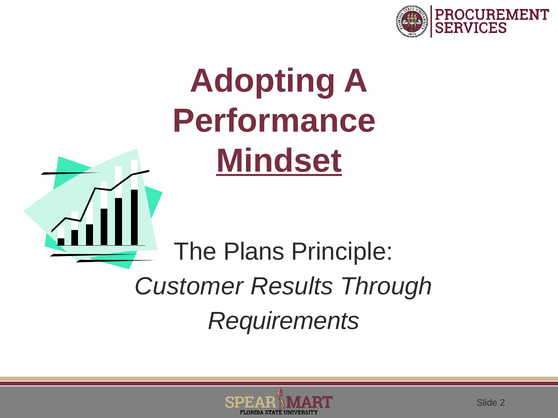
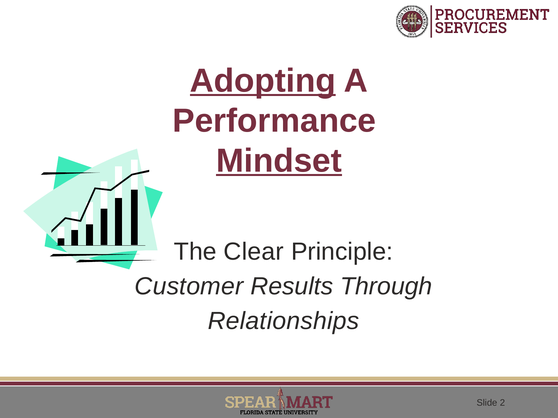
Adopting underline: none -> present
Plans: Plans -> Clear
Requirements: Requirements -> Relationships
